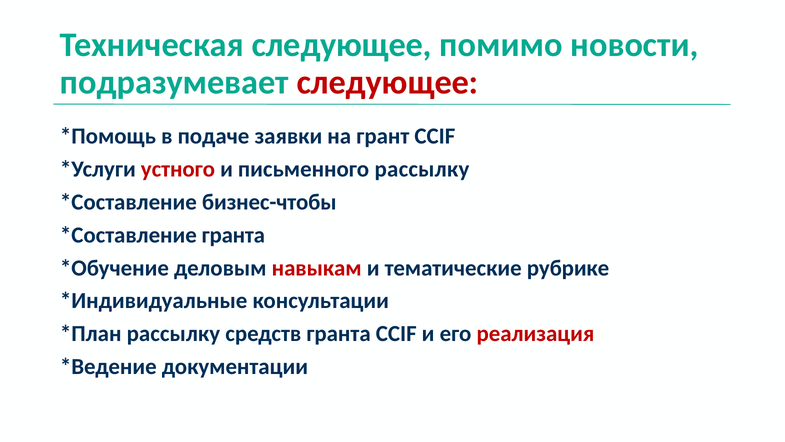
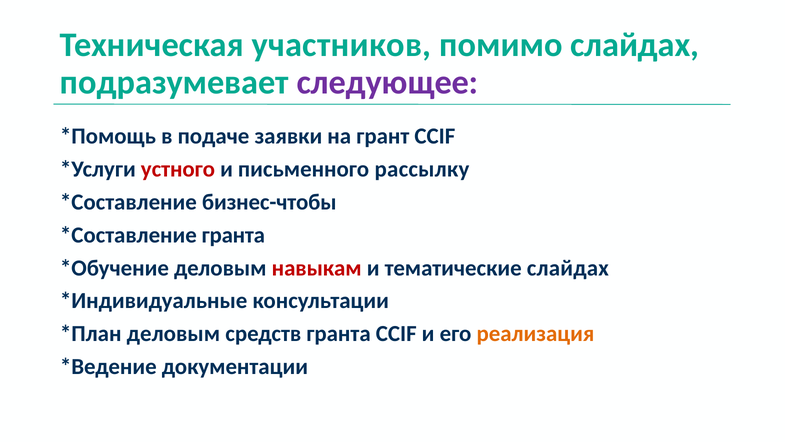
Техническая следующее: следующее -> участников
помимо новости: новости -> слайдах
следующее at (387, 82) colour: red -> purple
тематические рубрике: рубрике -> слайдах
рассылку at (173, 333): рассылку -> деловым
реализация colour: red -> orange
